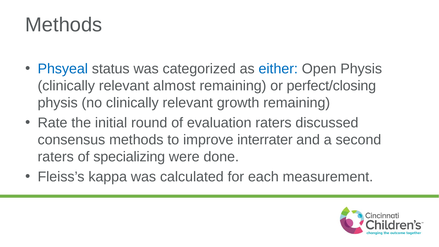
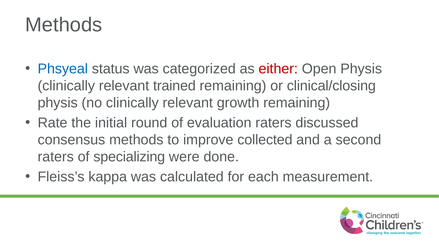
either colour: blue -> red
almost: almost -> trained
perfect/closing: perfect/closing -> clinical/closing
interrater: interrater -> collected
